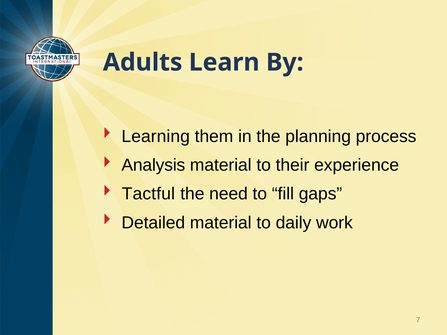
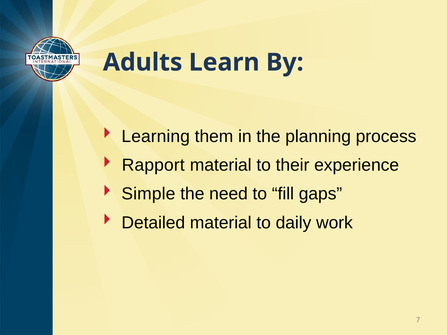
Analysis: Analysis -> Rapport
Tactful: Tactful -> Simple
